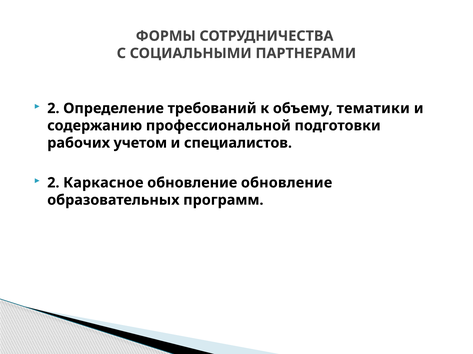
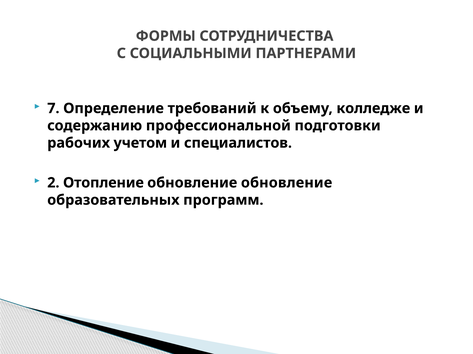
2 at (53, 109): 2 -> 7
тематики: тематики -> колледже
Каркасное: Каркасное -> Отопление
